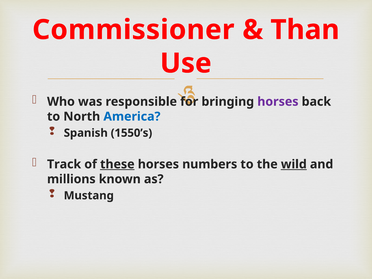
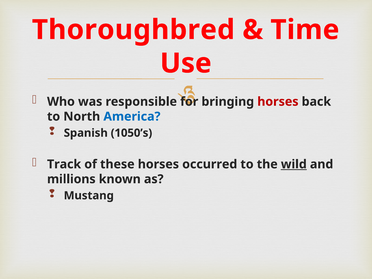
Commissioner: Commissioner -> Thoroughbred
Than: Than -> Time
horses at (278, 102) colour: purple -> red
1550’s: 1550’s -> 1050’s
these underline: present -> none
numbers: numbers -> occurred
